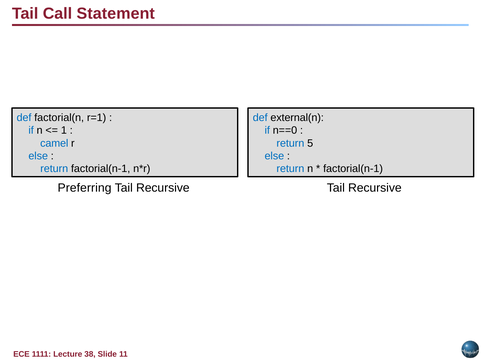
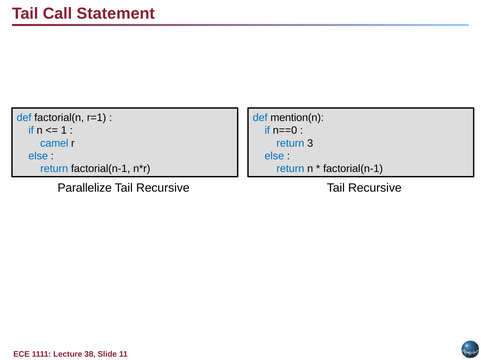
external(n: external(n -> mention(n
5: 5 -> 3
Preferring: Preferring -> Parallelize
